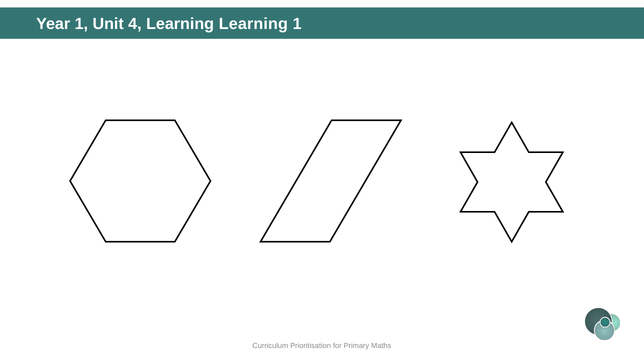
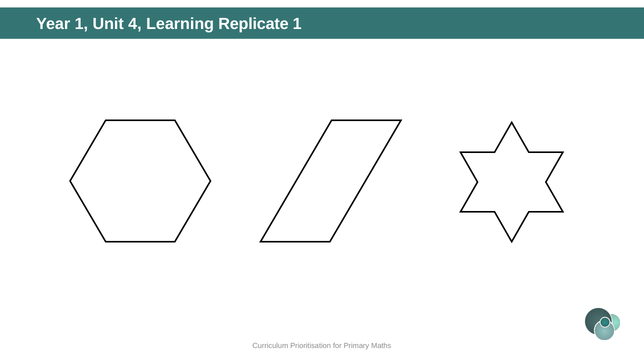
Learning Learning: Learning -> Replicate
